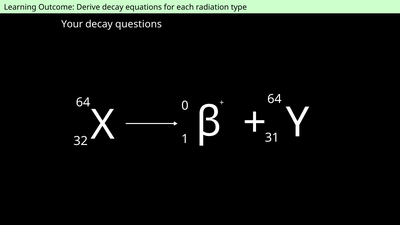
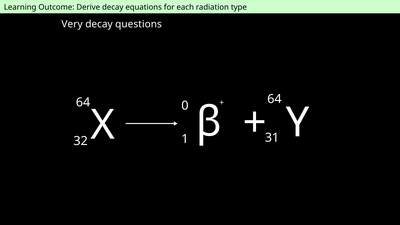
Your: Your -> Very
